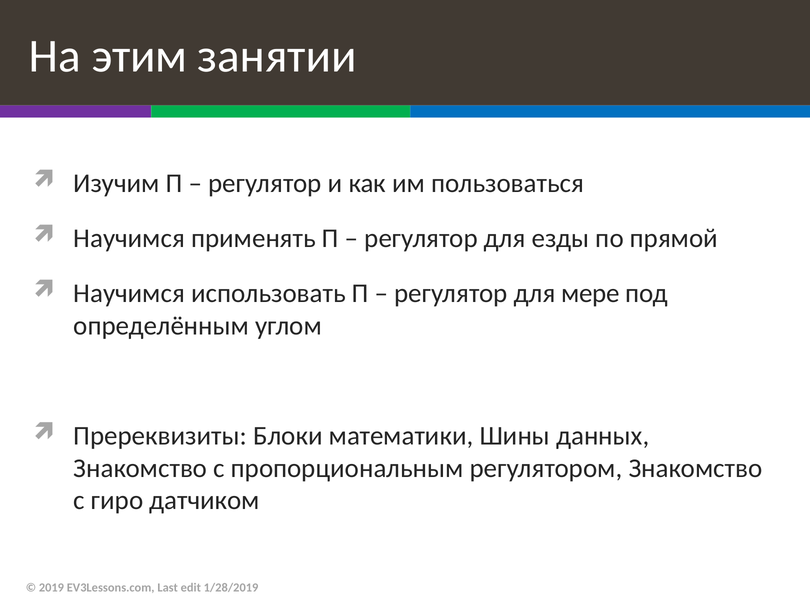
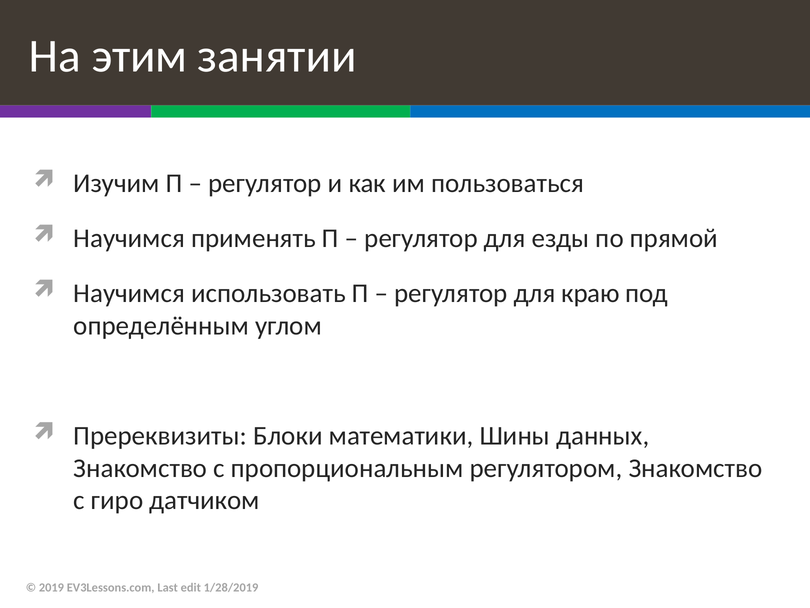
мере: мере -> краю
